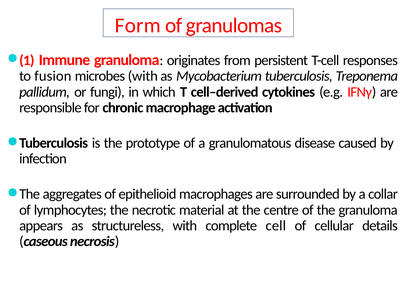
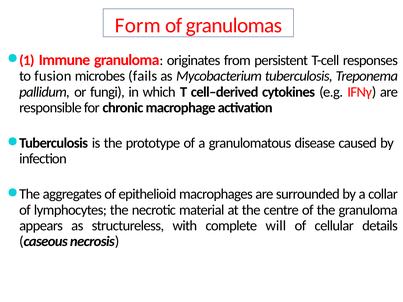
microbes with: with -> fails
cell: cell -> will
